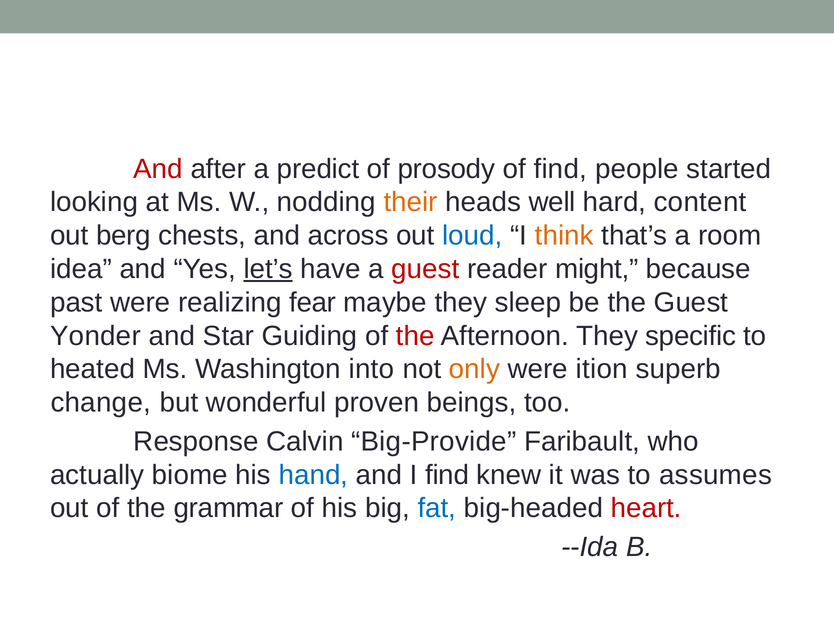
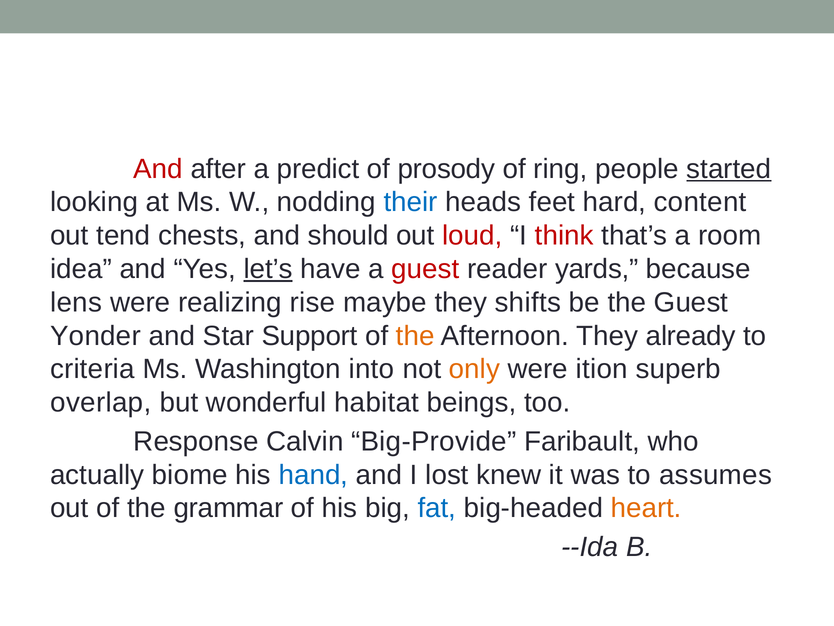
of find: find -> ring
started underline: none -> present
their colour: orange -> blue
well: well -> feet
berg: berg -> tend
across: across -> should
loud colour: blue -> red
think colour: orange -> red
might: might -> yards
past: past -> lens
fear: fear -> rise
sleep: sleep -> shifts
Guiding: Guiding -> Support
the at (415, 336) colour: red -> orange
specific: specific -> already
heated: heated -> criteria
change: change -> overlap
proven: proven -> habitat
I find: find -> lost
heart colour: red -> orange
